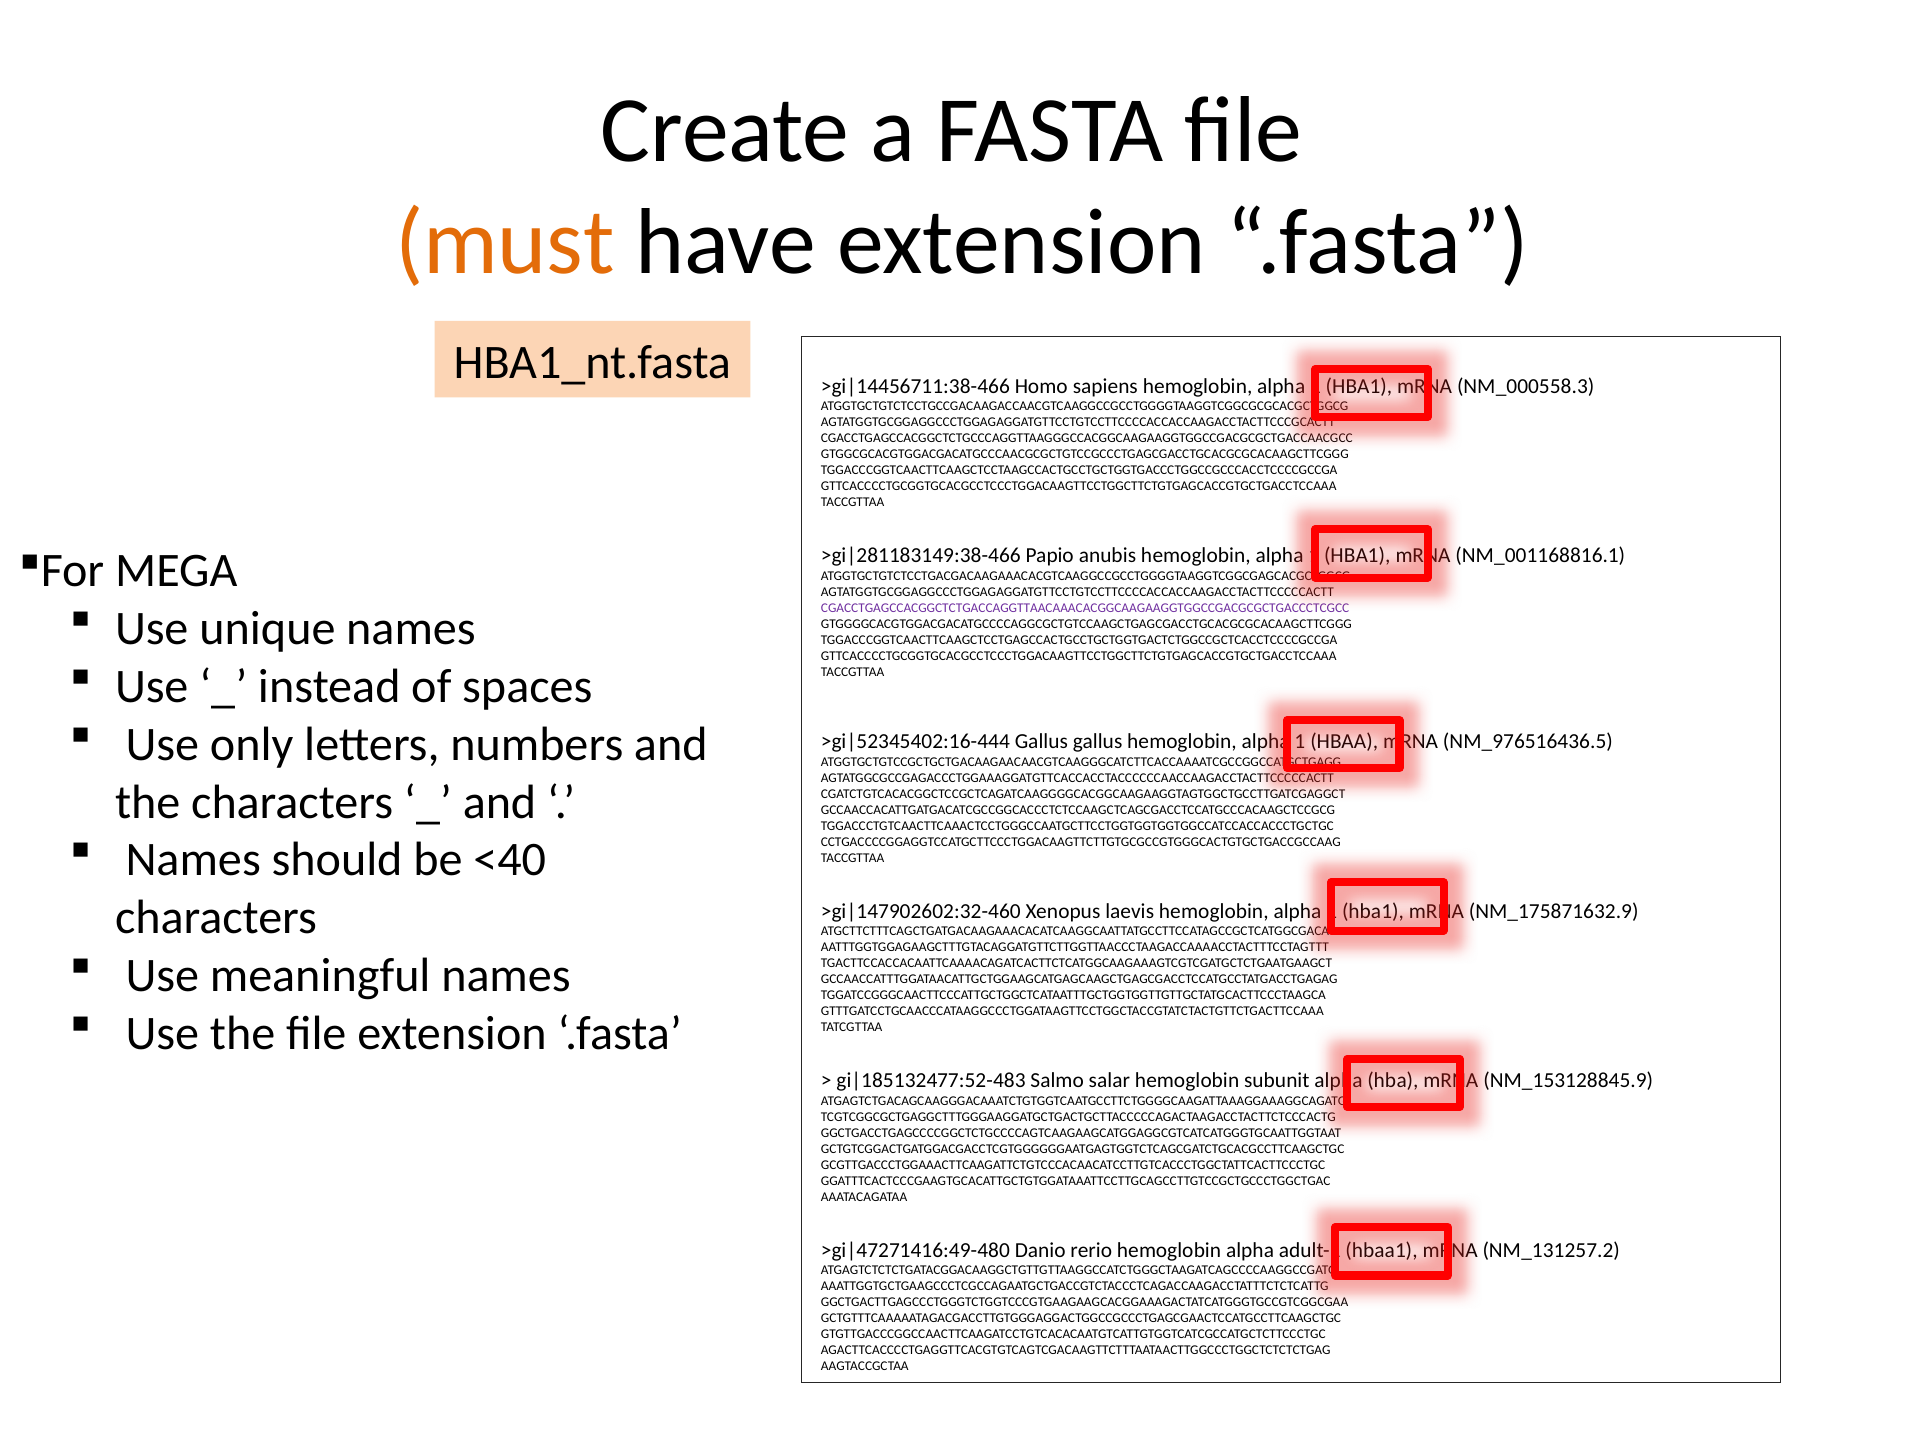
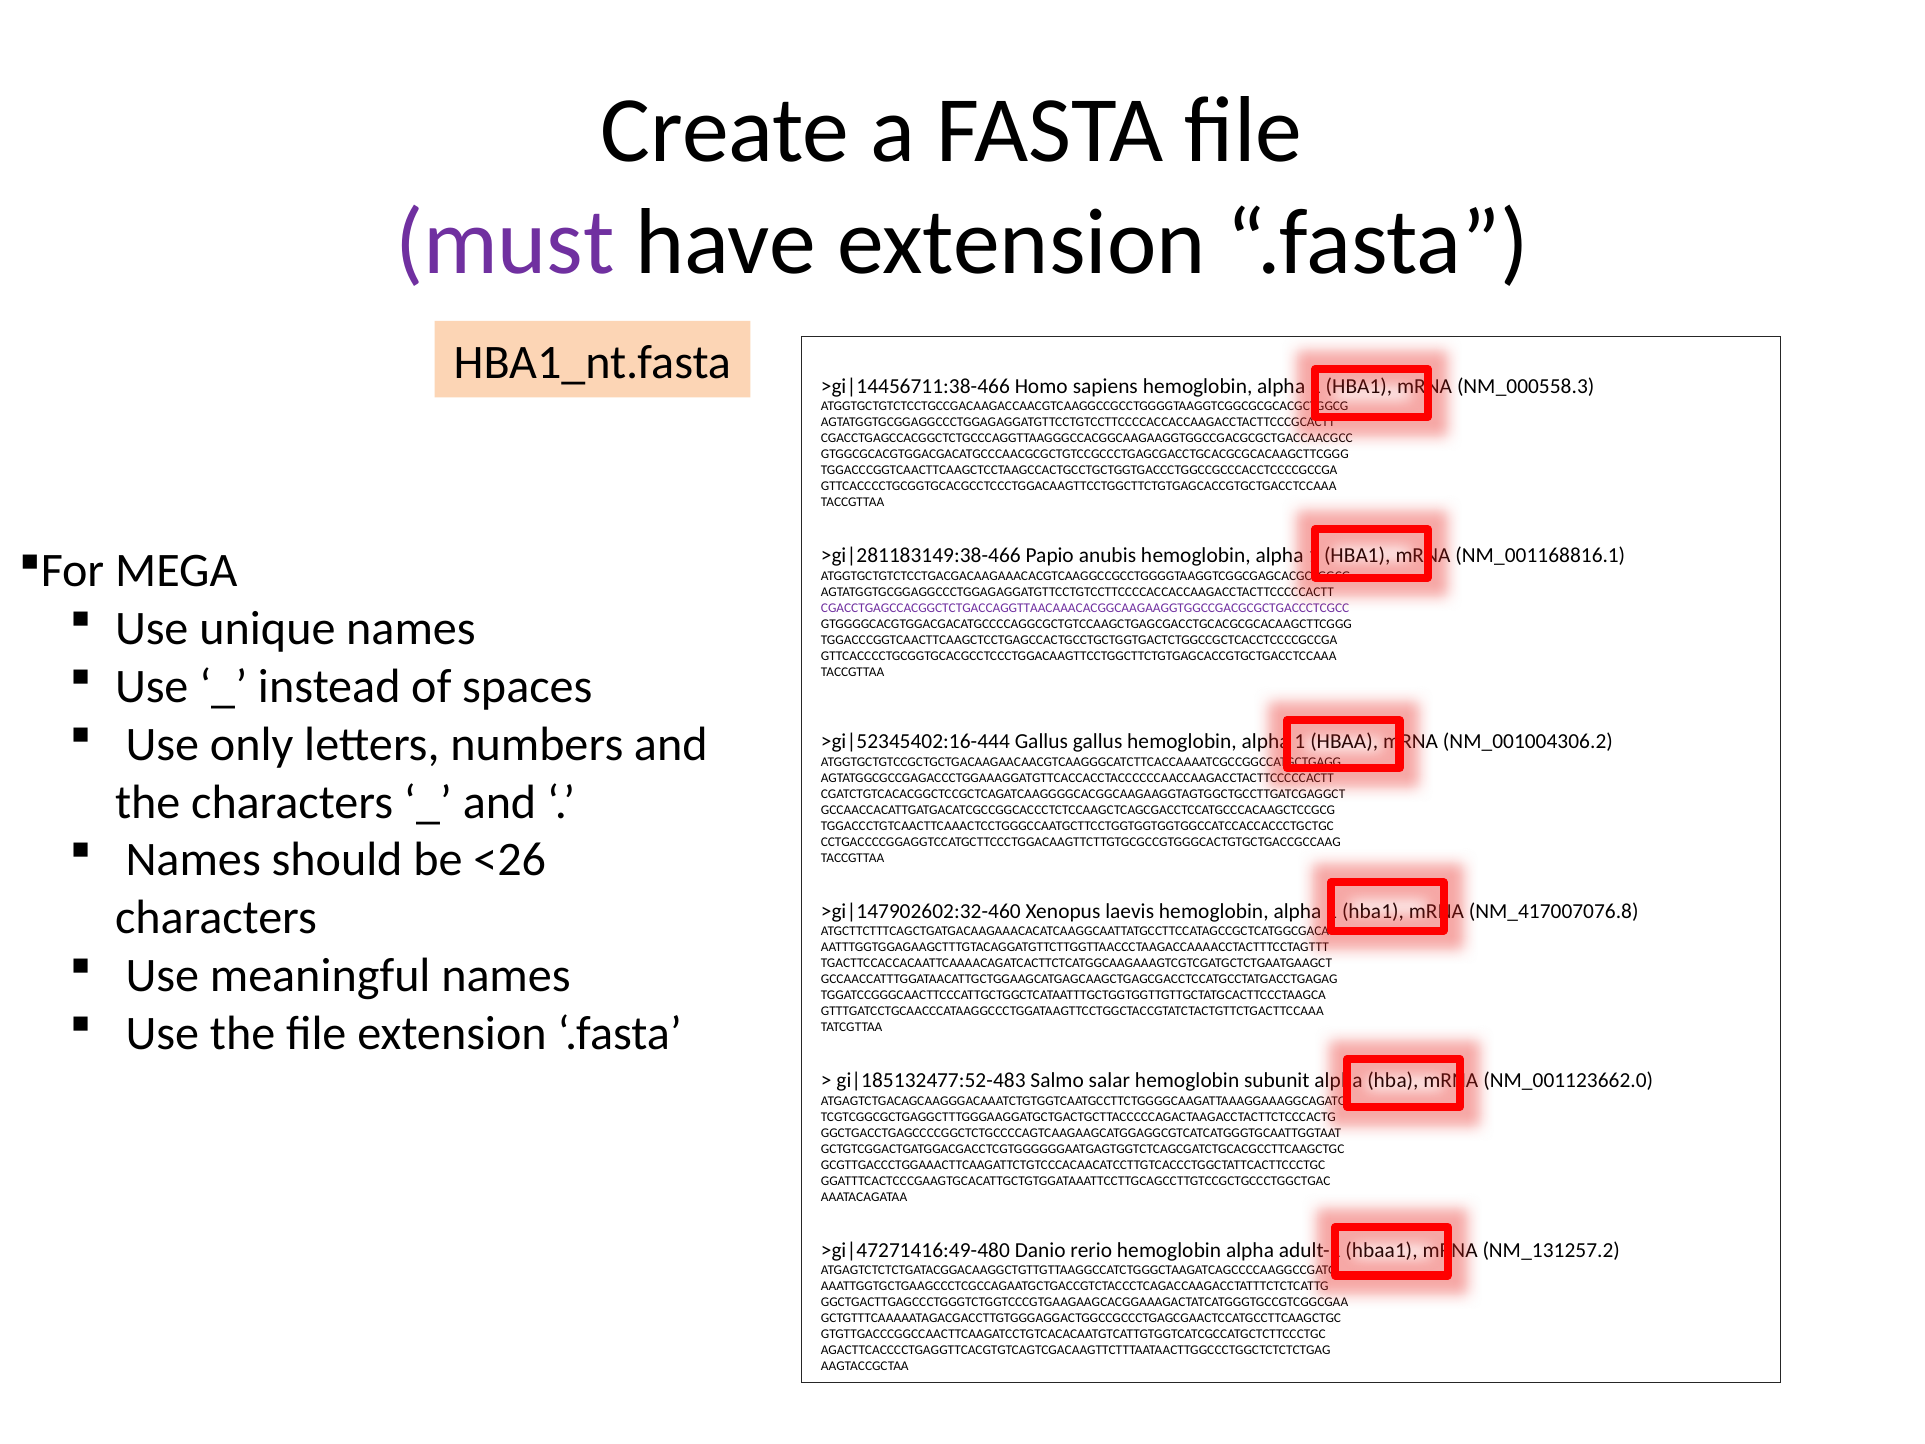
must colour: orange -> purple
NM_976516436.5: NM_976516436.5 -> NM_001004306.2
<40: <40 -> <26
NM_175871632.9: NM_175871632.9 -> NM_417007076.8
NM_153128845.9: NM_153128845.9 -> NM_001123662.0
